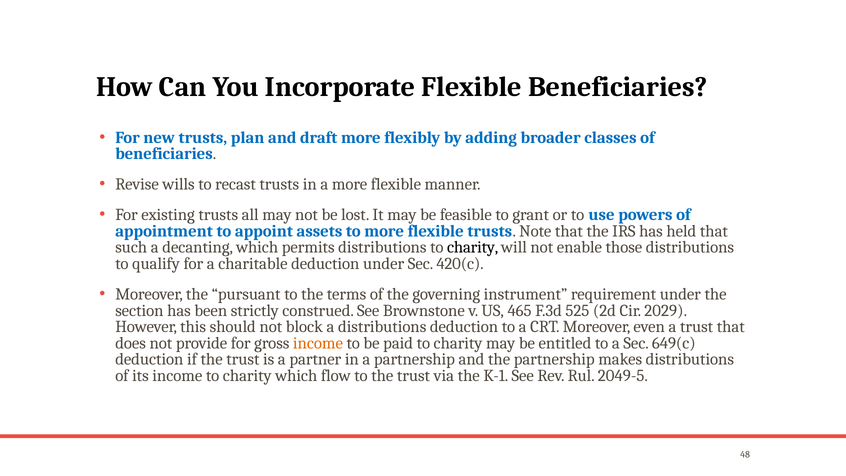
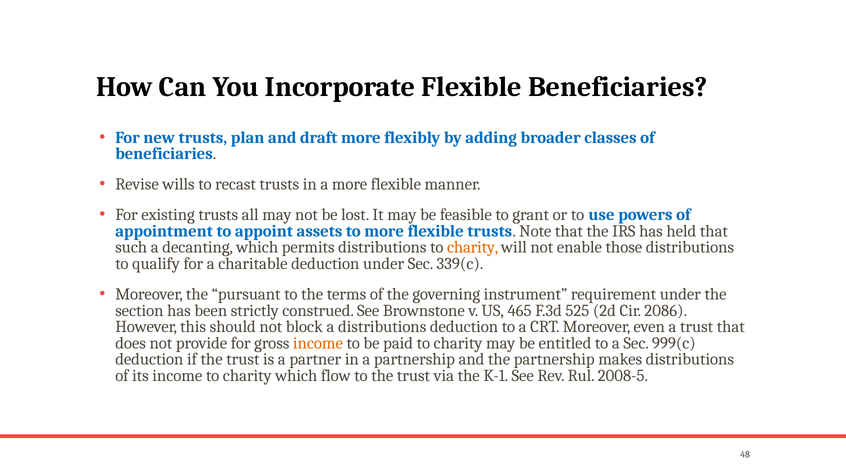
charity at (473, 247) colour: black -> orange
420(c: 420(c -> 339(c
2029: 2029 -> 2086
649(c: 649(c -> 999(c
2049-5: 2049-5 -> 2008-5
